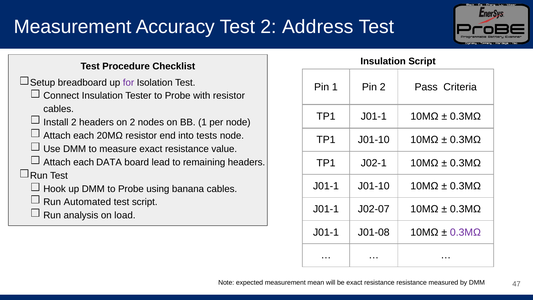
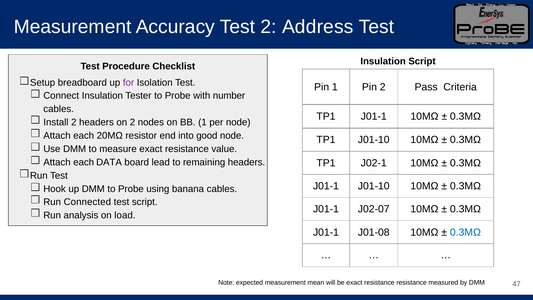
with resistor: resistor -> number
tests: tests -> good
Automated: Automated -> Connected
0.3MΩ at (466, 232) colour: purple -> blue
